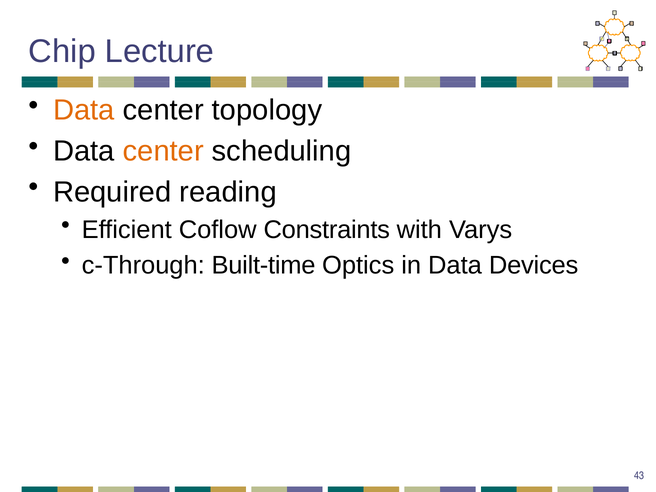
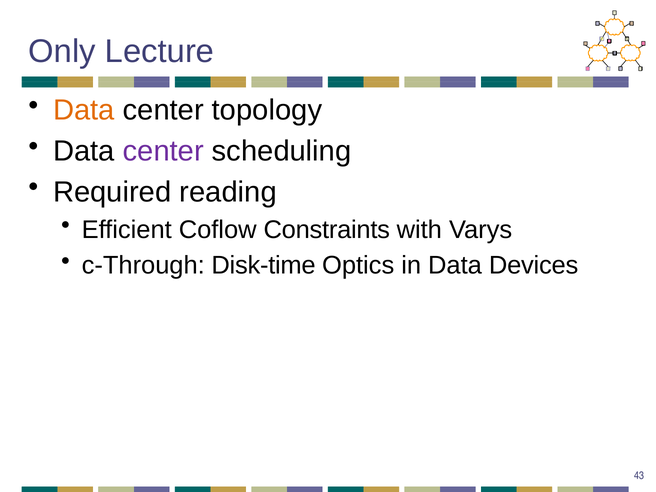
Chip: Chip -> Only
center at (163, 151) colour: orange -> purple
Built-time: Built-time -> Disk-time
